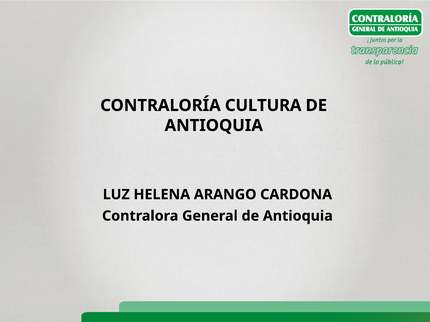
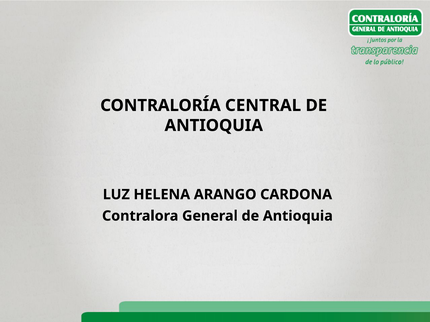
CULTURA: CULTURA -> CENTRAL
